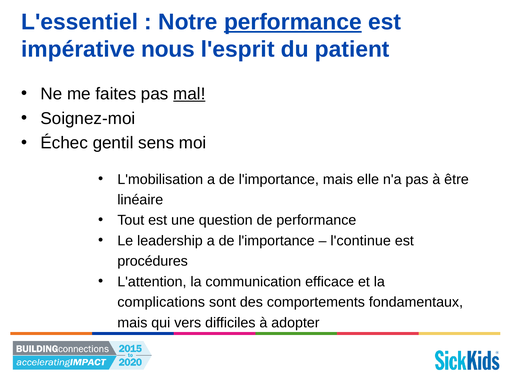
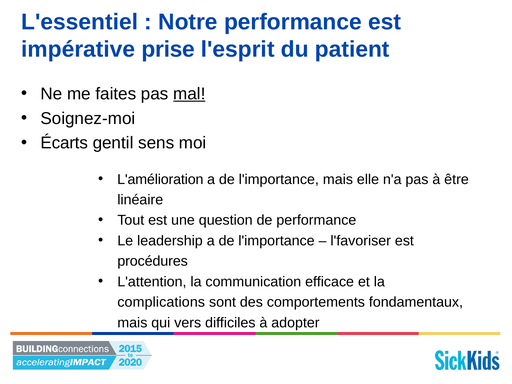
performance at (293, 22) underline: present -> none
nous: nous -> prise
Échec: Échec -> Écarts
L'mobilisation: L'mobilisation -> L'amélioration
l'continue: l'continue -> l'favoriser
